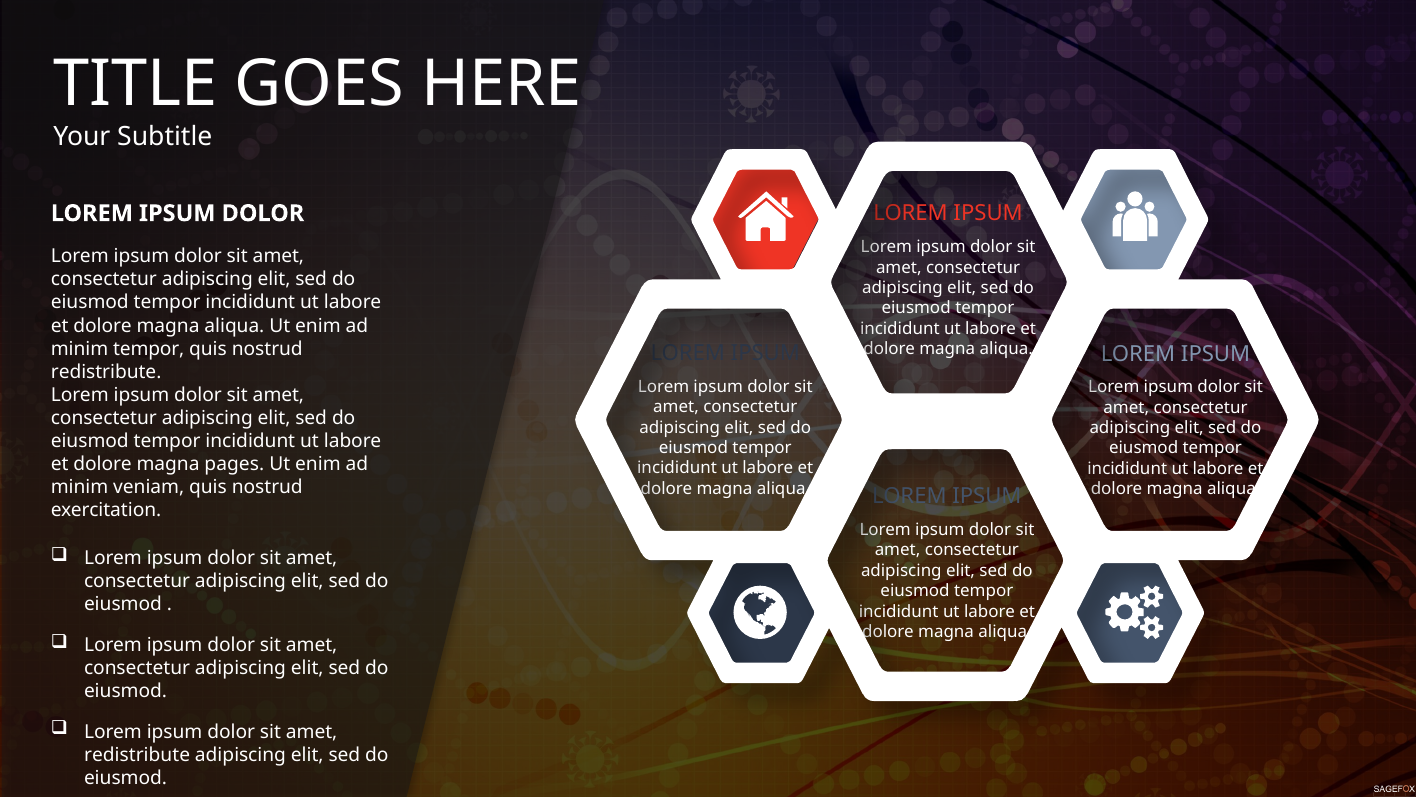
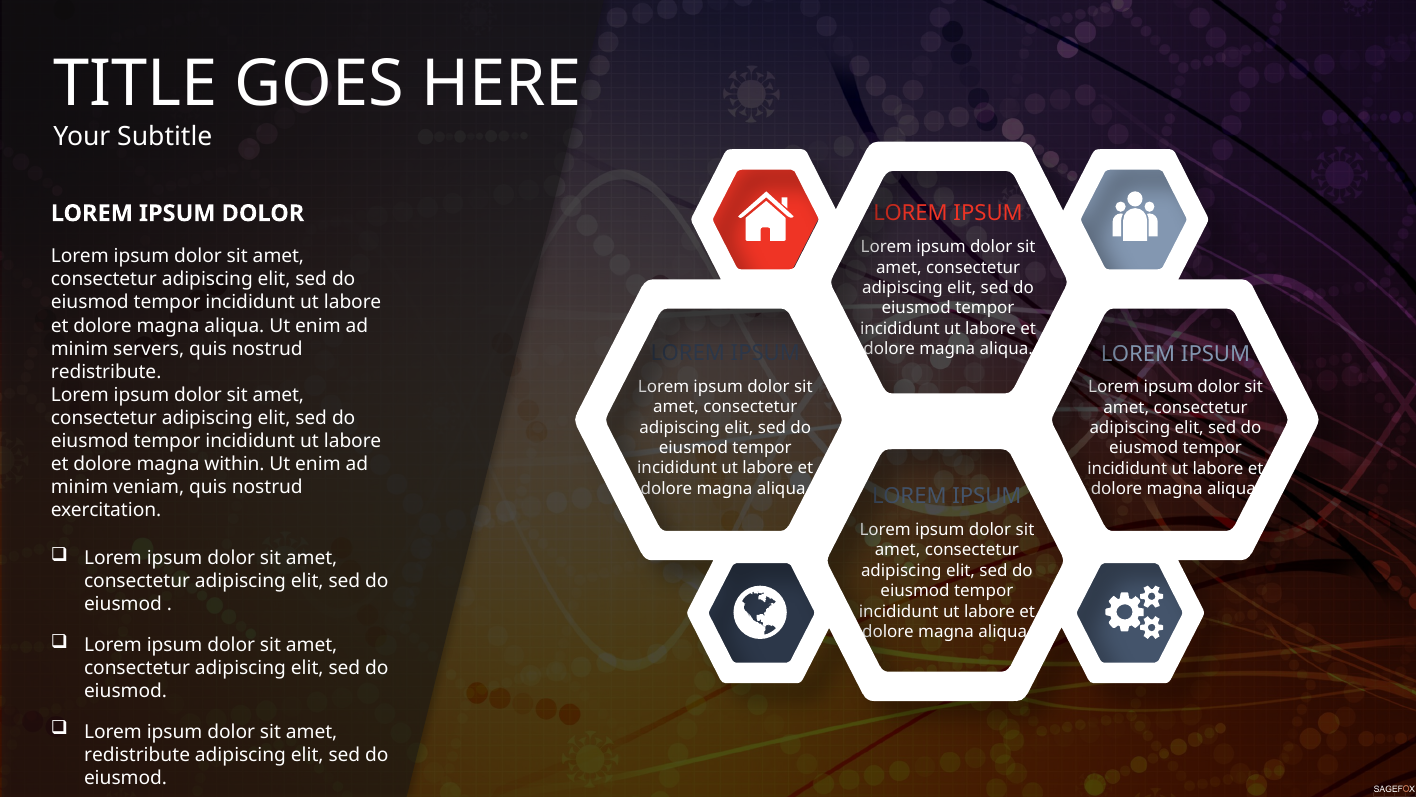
minim tempor: tempor -> servers
pages: pages -> within
